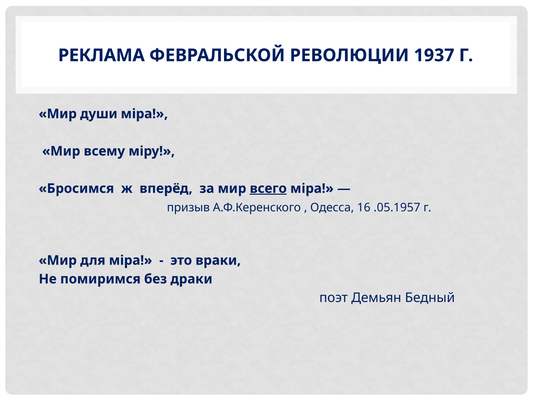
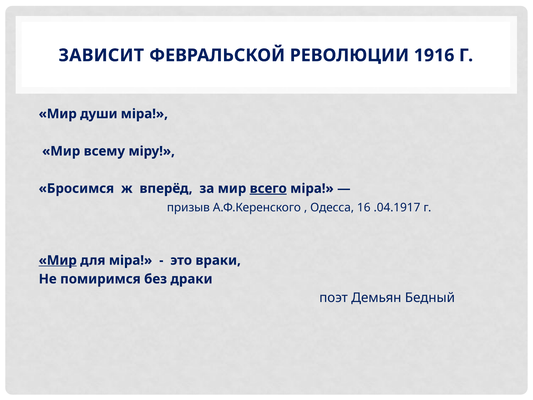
РЕКЛАМА: РЕКЛАМА -> ЗАВИСИТ
1937: 1937 -> 1916
.05.1957: .05.1957 -> .04.1917
Мир at (58, 260) underline: none -> present
